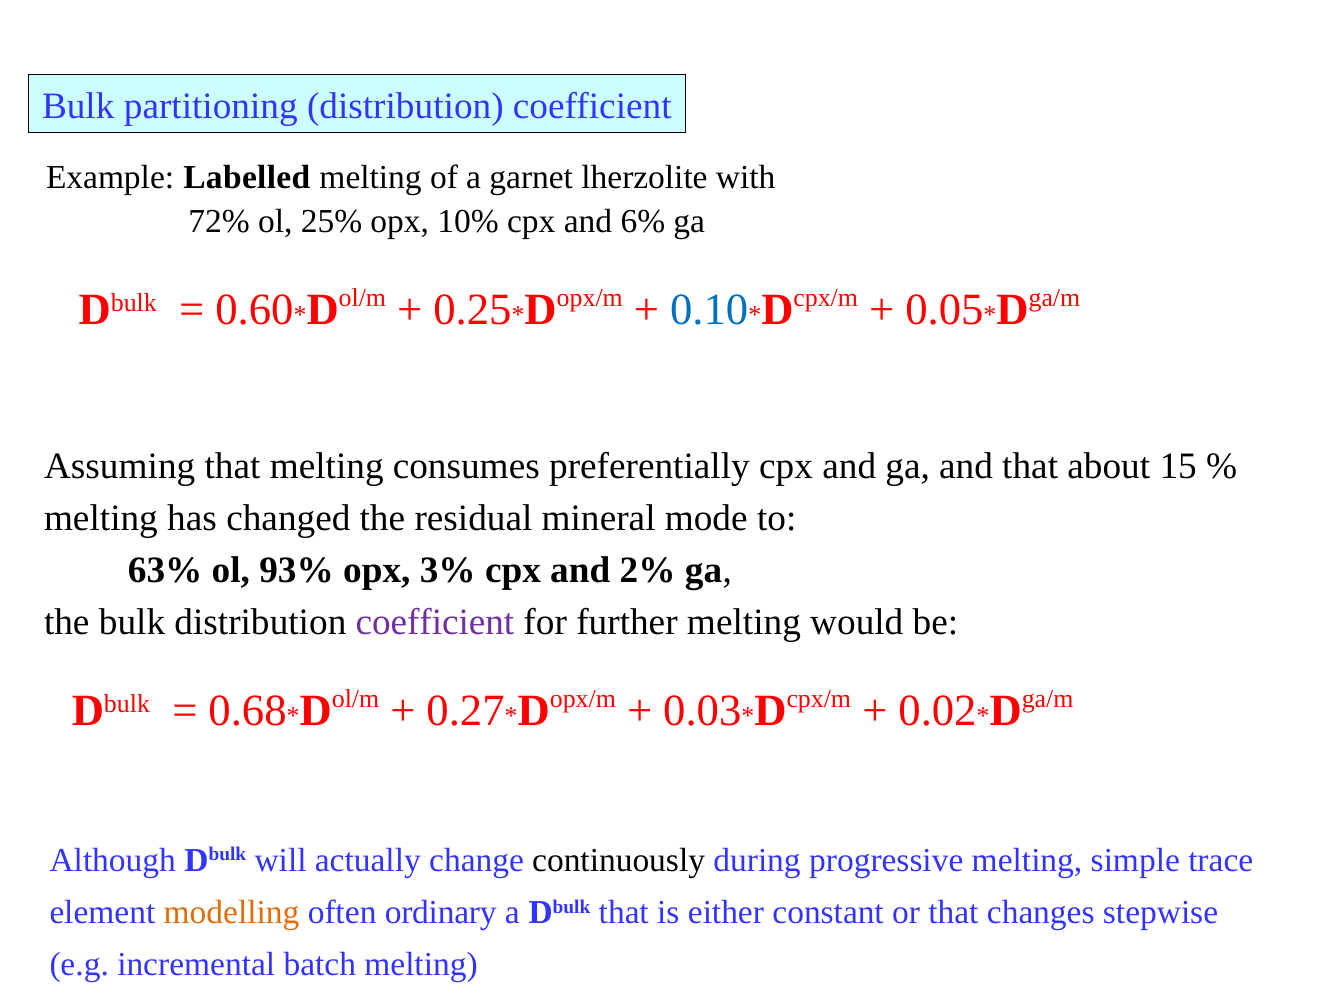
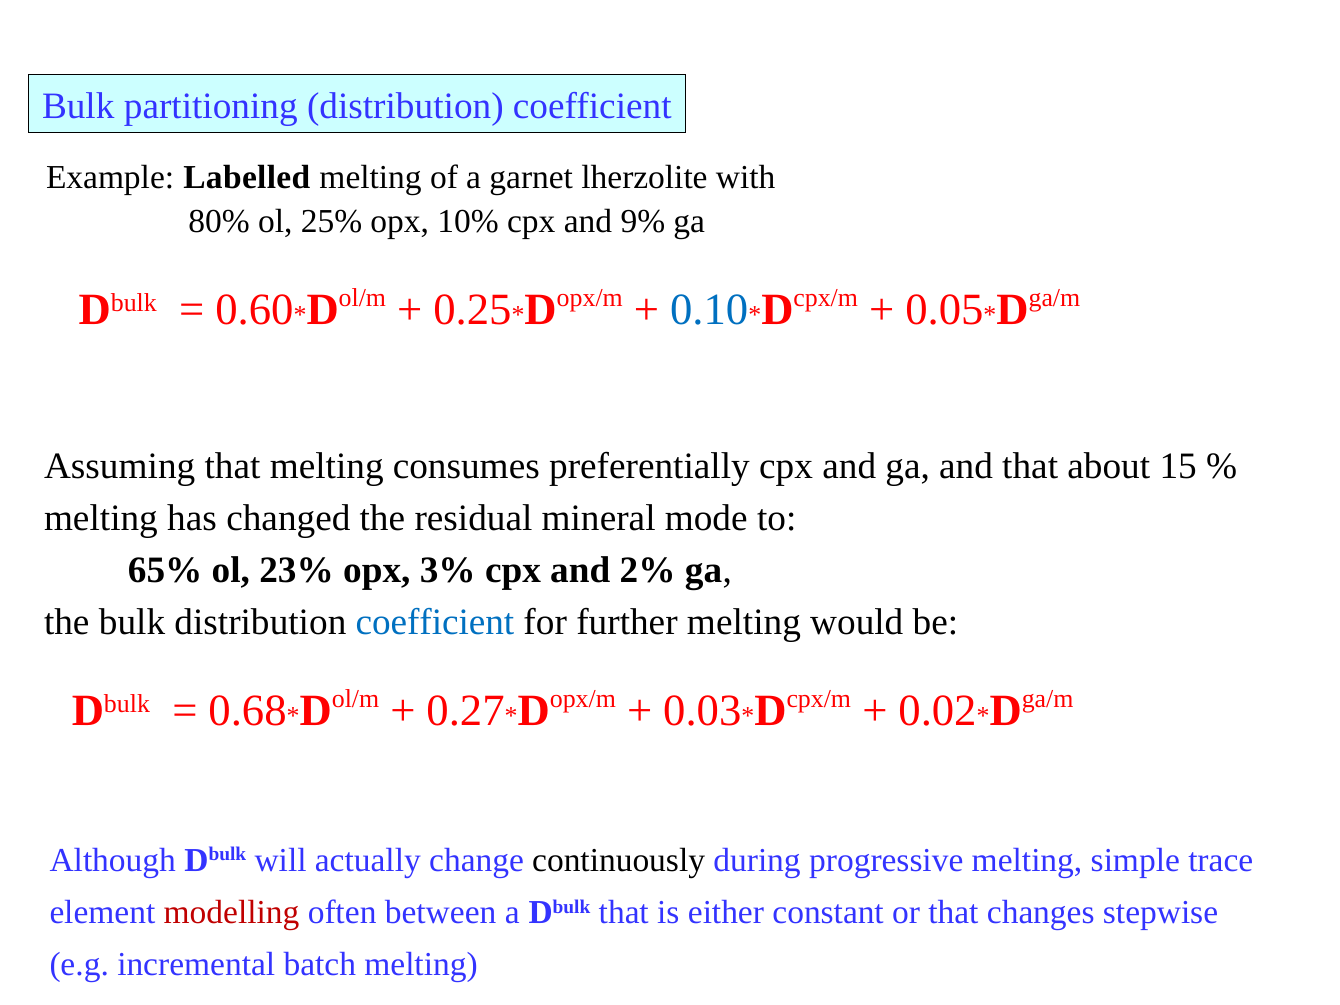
72%: 72% -> 80%
6%: 6% -> 9%
63%: 63% -> 65%
93%: 93% -> 23%
coefficient at (435, 623) colour: purple -> blue
modelling colour: orange -> red
ordinary: ordinary -> between
